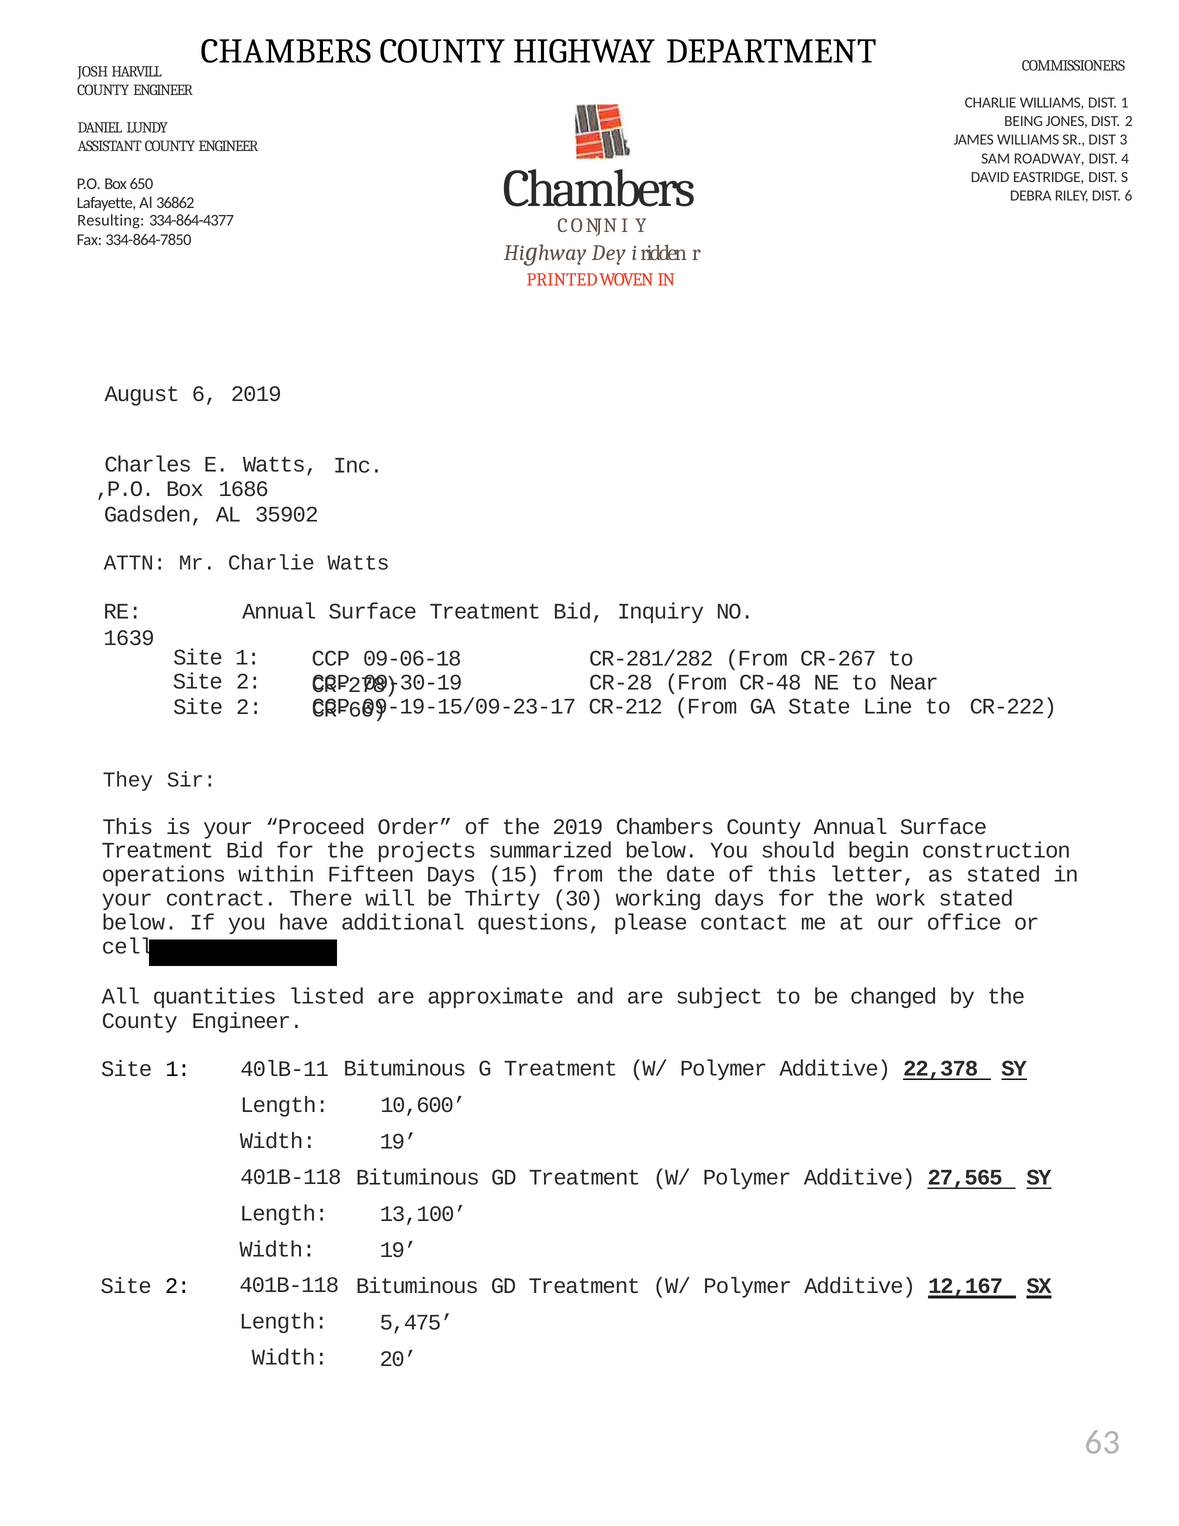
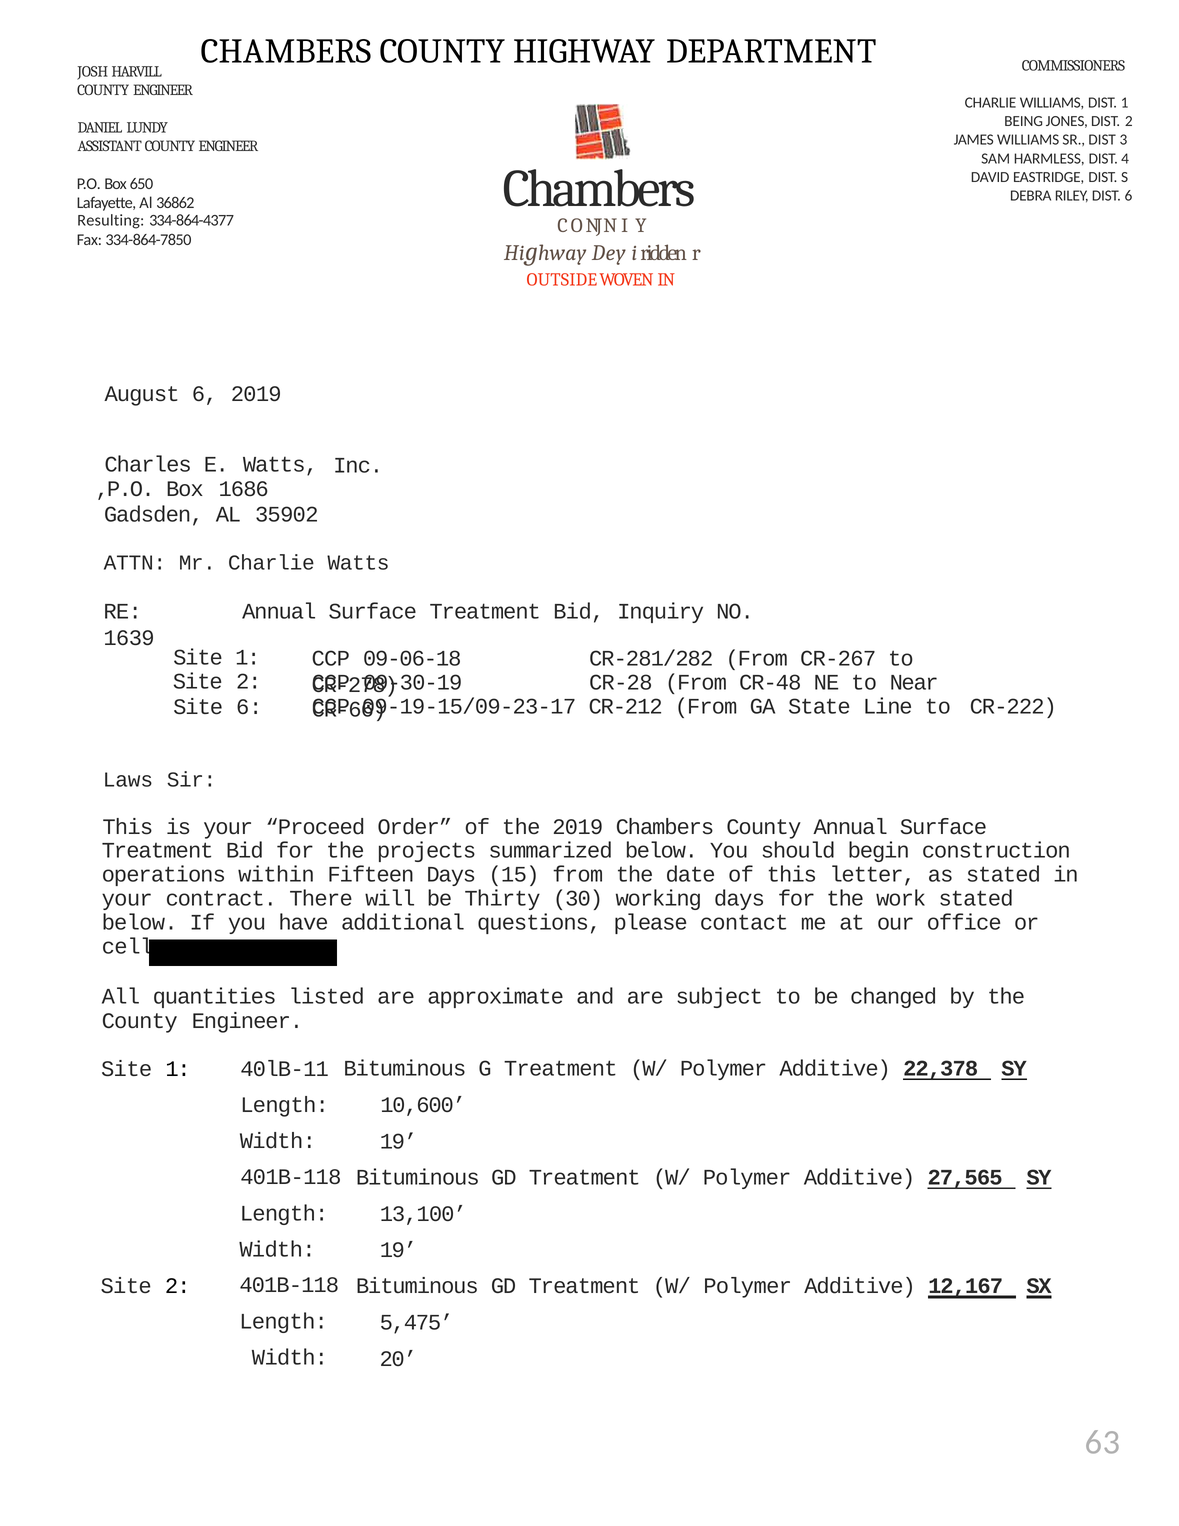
ROADWAY: ROADWAY -> HARMLESS
PRINTED: PRINTED -> OUTSIDE
2 at (249, 707): 2 -> 6
They: They -> Laws
